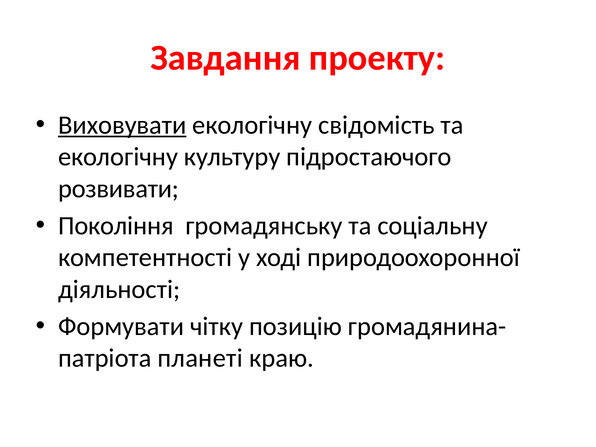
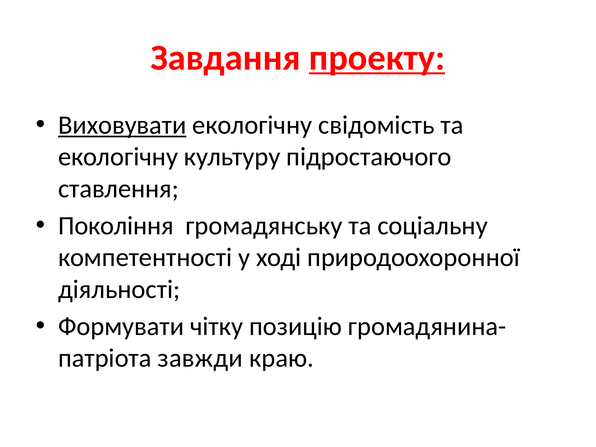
проекту underline: none -> present
розвивати: розвивати -> ставлення
планеті: планеті -> завжди
